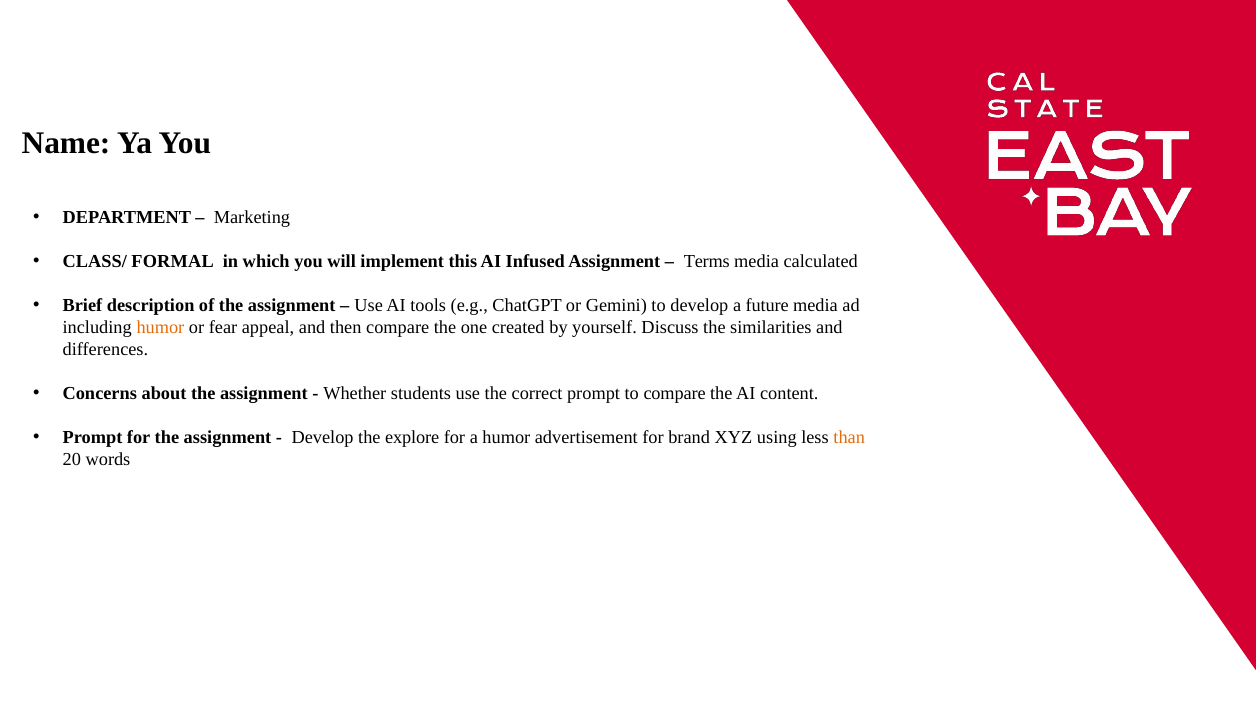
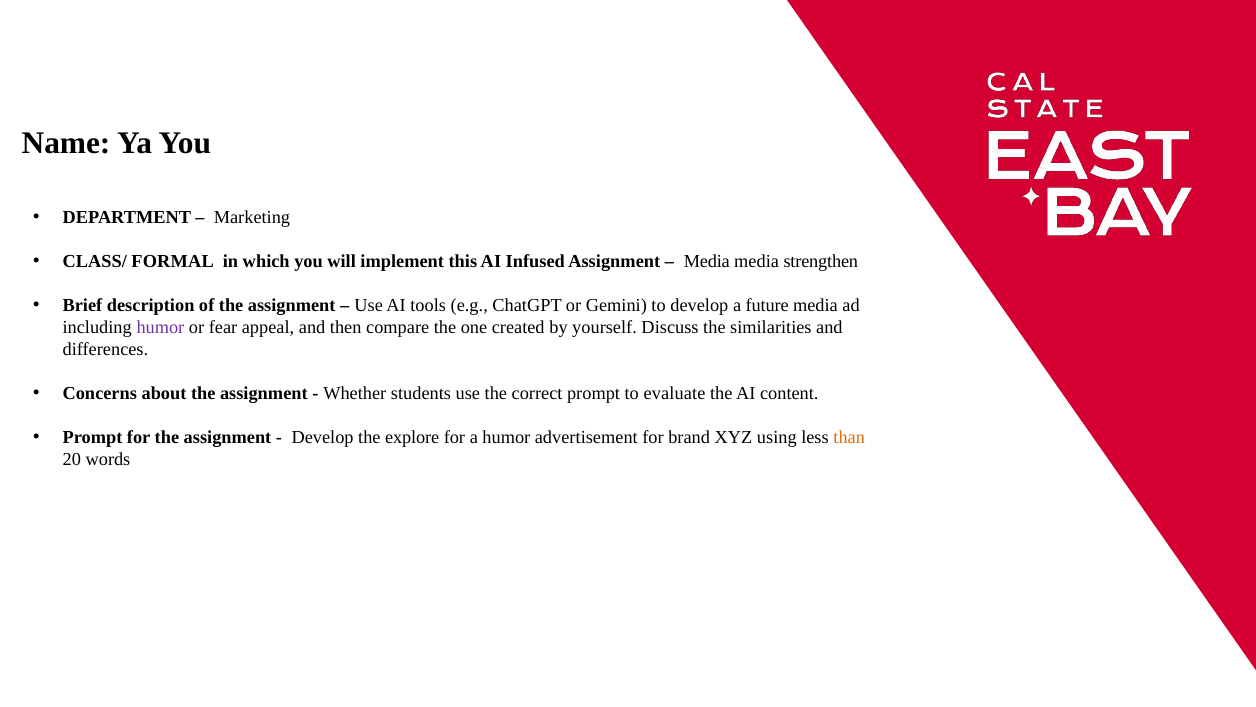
Terms at (707, 261): Terms -> Media
calculated: calculated -> strengthen
humor at (160, 327) colour: orange -> purple
to compare: compare -> evaluate
